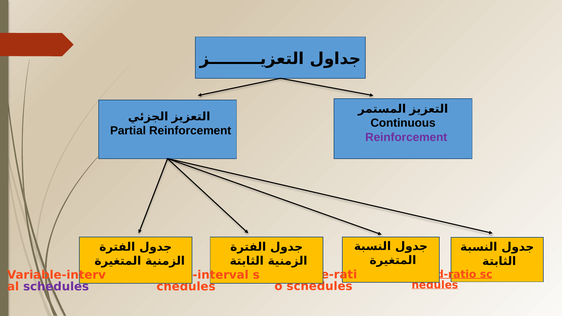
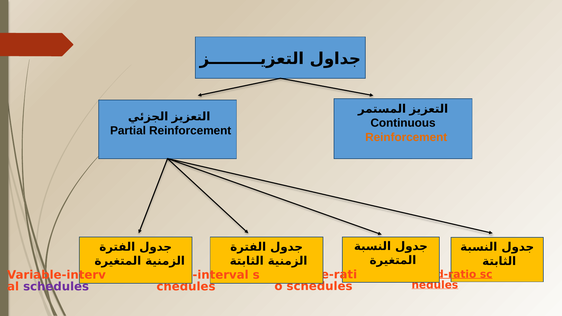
Reinforcement at (406, 137) colour: purple -> orange
